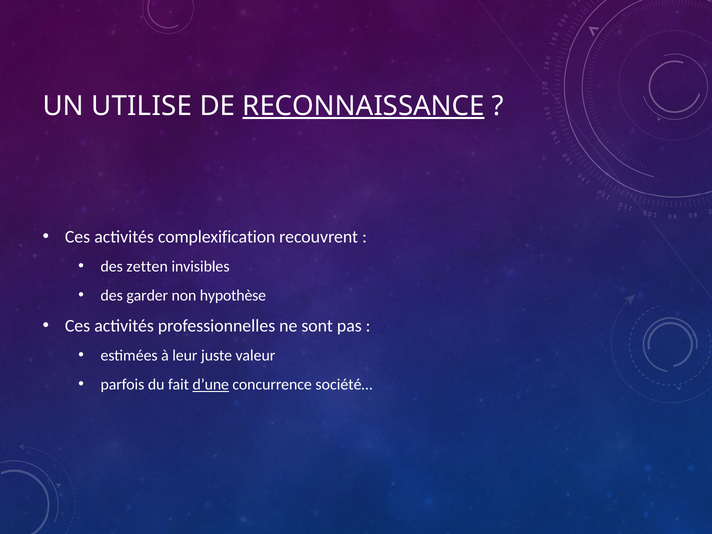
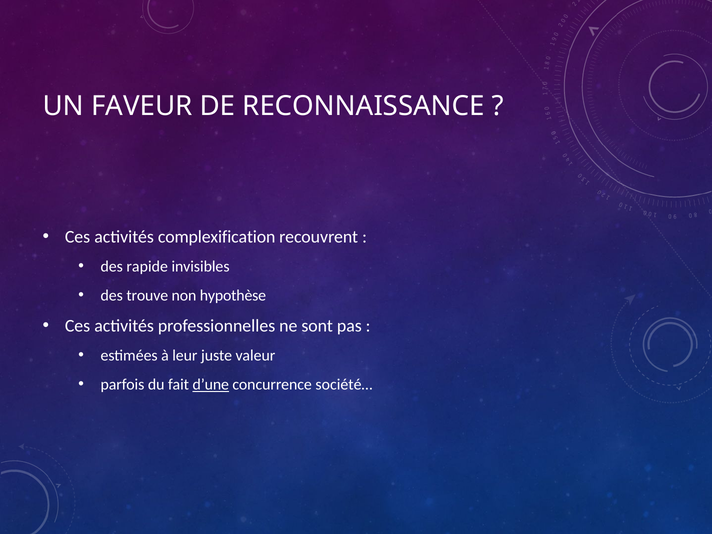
UTILISE: UTILISE -> FAVEUR
RECONNAISSANCE underline: present -> none
zetten: zetten -> rapide
garder: garder -> trouve
